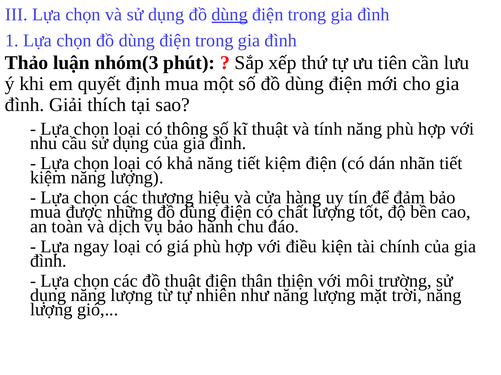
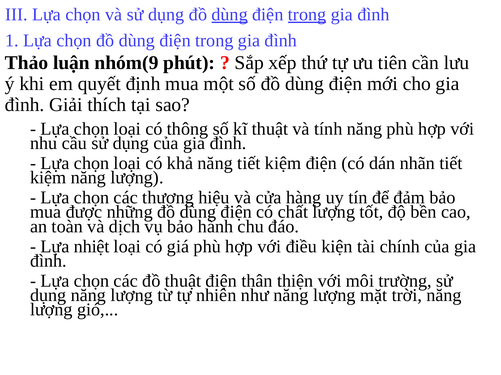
trong at (307, 15) underline: none -> present
nhóm(3: nhóm(3 -> nhóm(9
ngay: ngay -> nhiệt
